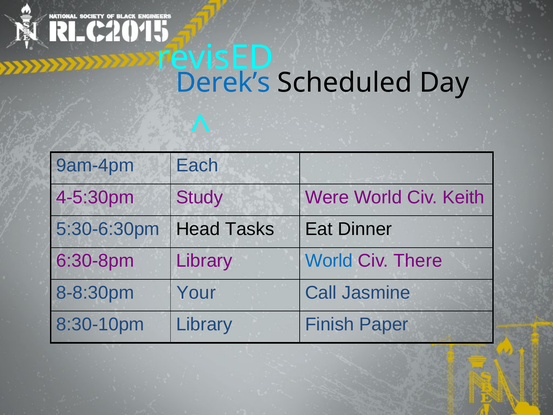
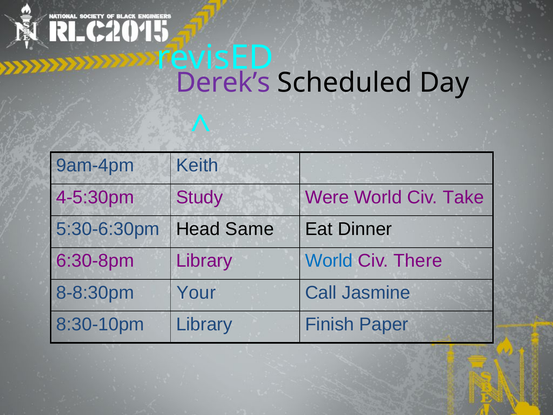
Derek’s colour: blue -> purple
Each: Each -> Keith
Keith: Keith -> Take
Tasks: Tasks -> Same
